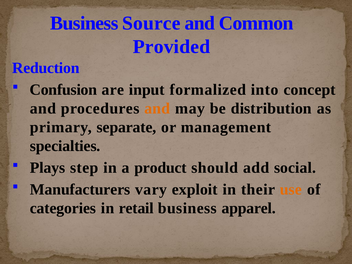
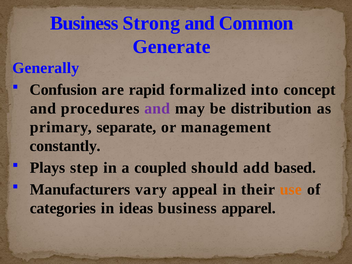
Source: Source -> Strong
Provided: Provided -> Generate
Reduction: Reduction -> Generally
input: input -> rapid
and at (157, 108) colour: orange -> purple
specialties: specialties -> constantly
product: product -> coupled
social: social -> based
exploit: exploit -> appeal
retail: retail -> ideas
